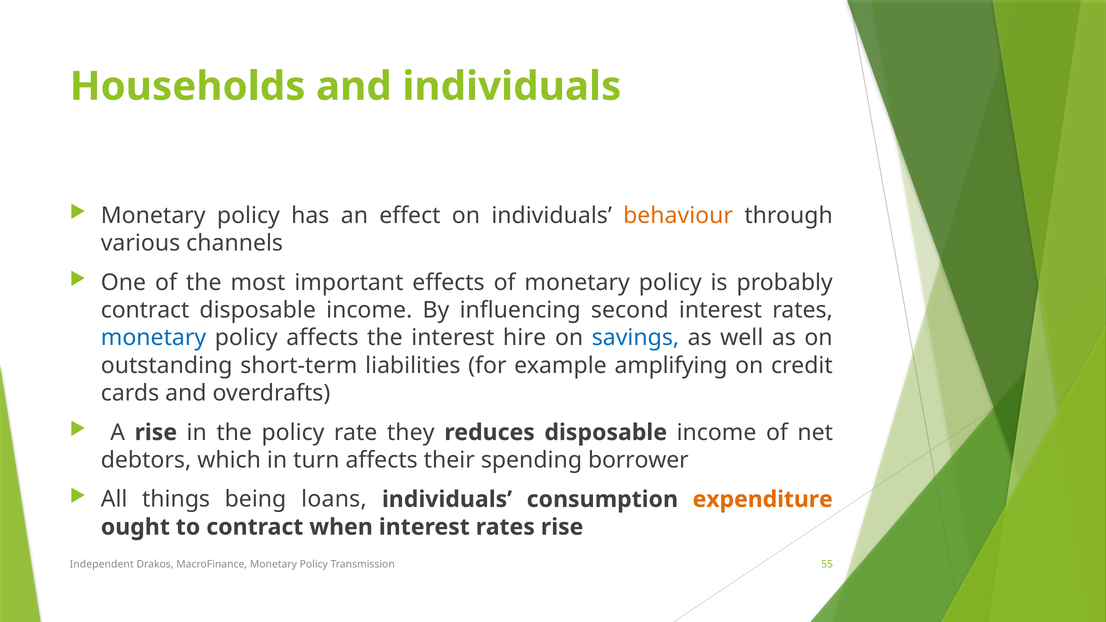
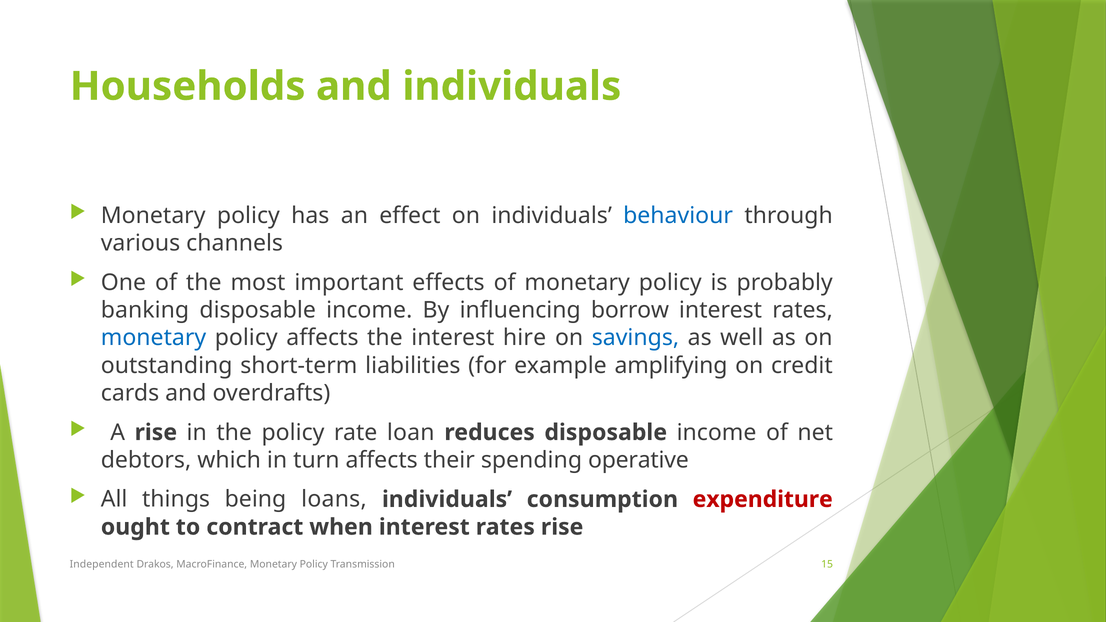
behaviour colour: orange -> blue
contract at (145, 310): contract -> banking
second: second -> borrow
they: they -> loan
borrower: borrower -> operative
expenditure colour: orange -> red
55: 55 -> 15
